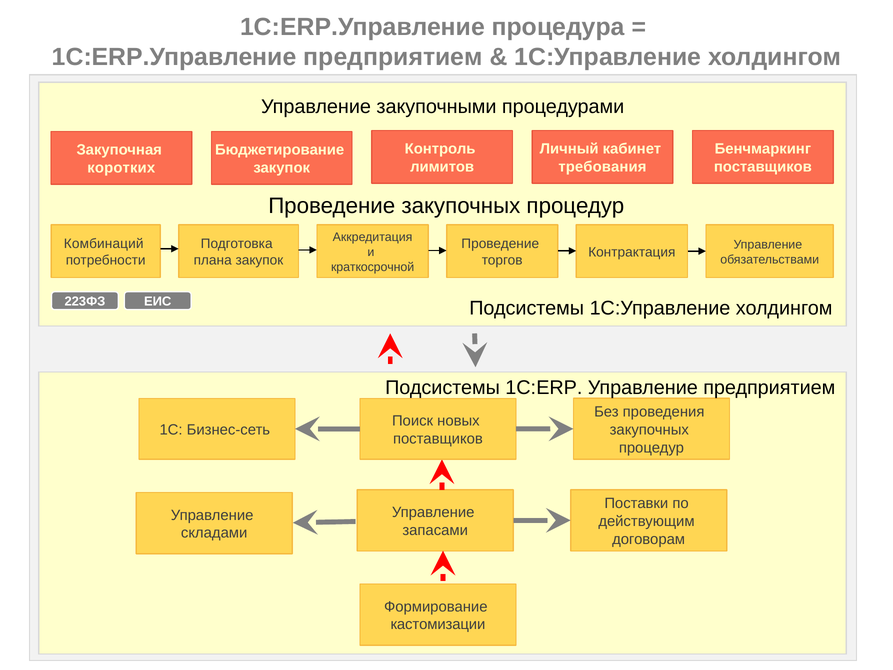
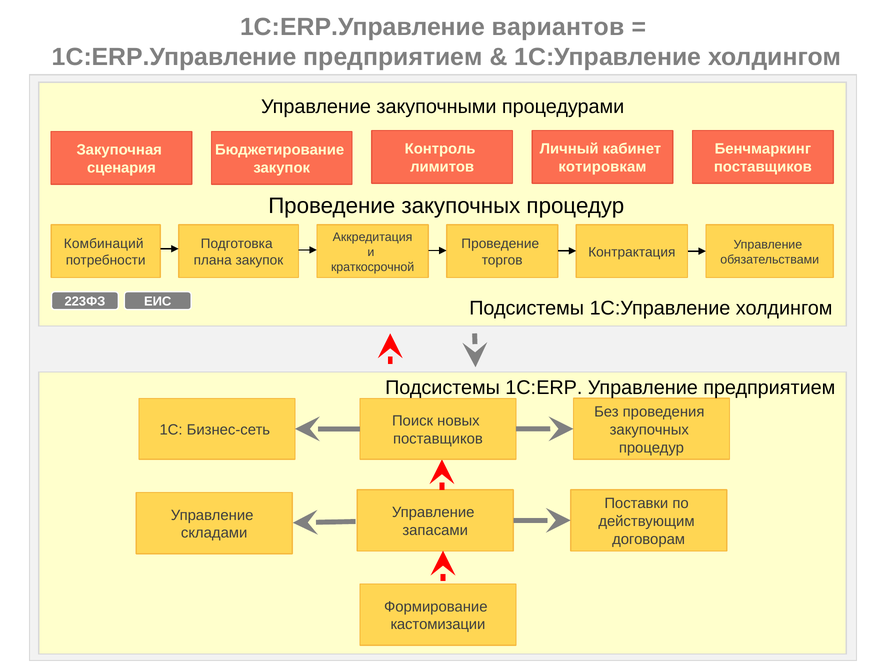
процедура: процедура -> вариантов
требования: требования -> котировкам
коротких: коротких -> сценария
